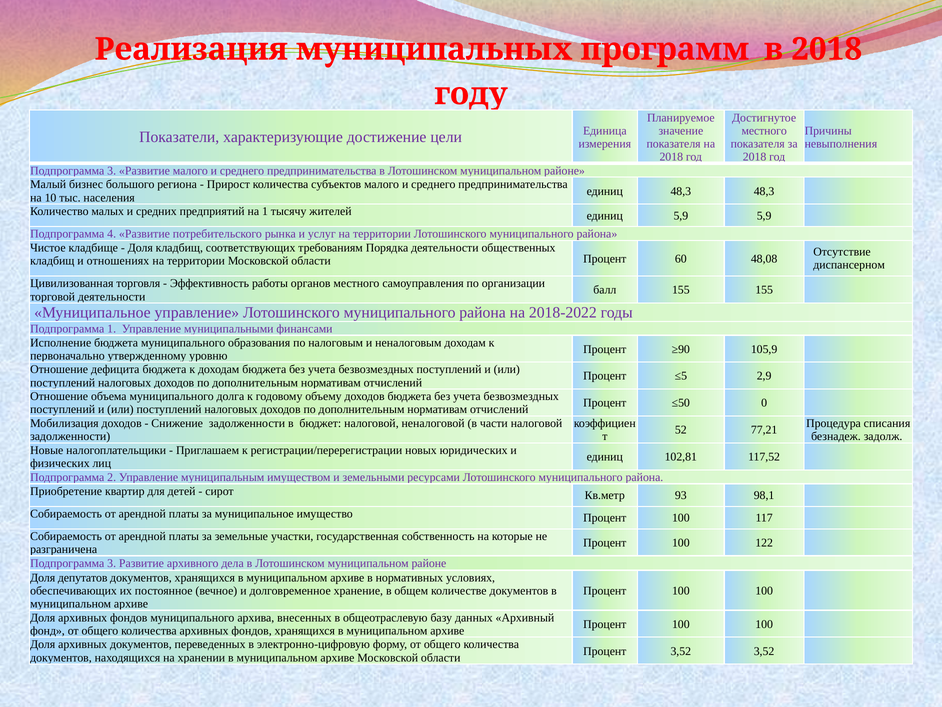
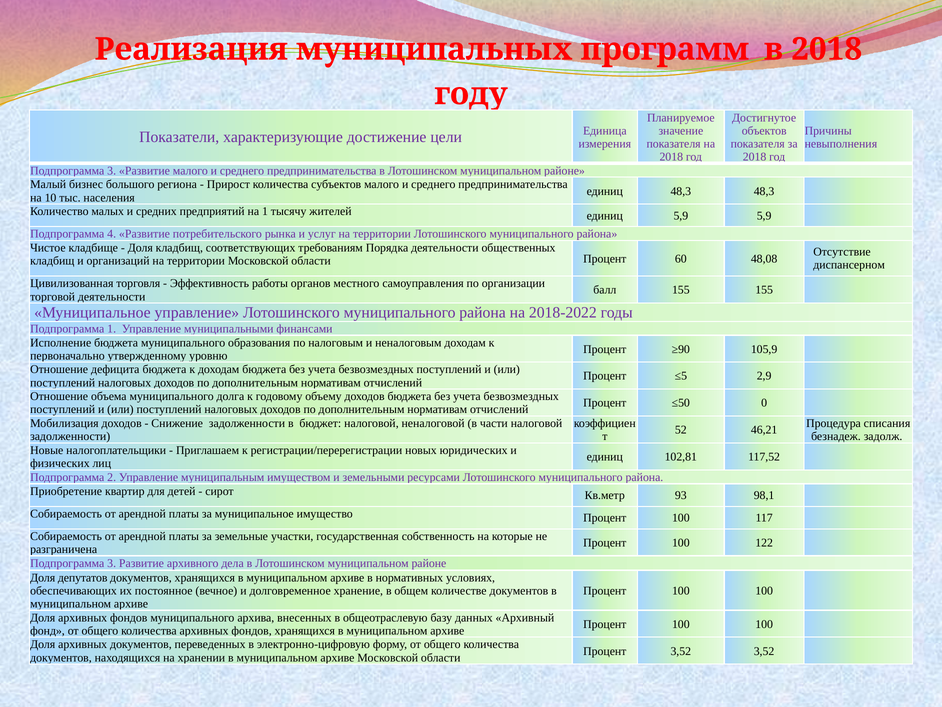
местного at (764, 131): местного -> объектов
отношениях: отношениях -> организаций
77,21: 77,21 -> 46,21
